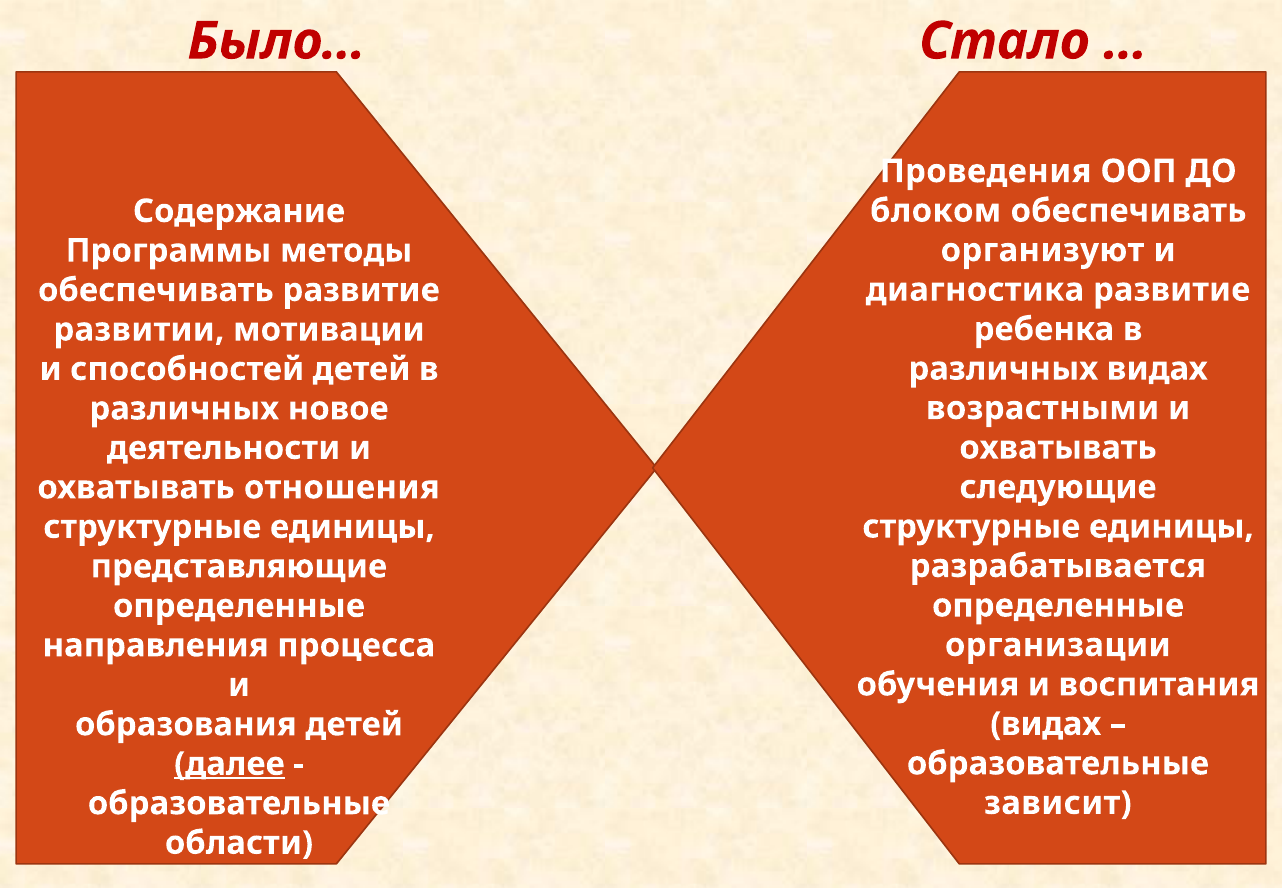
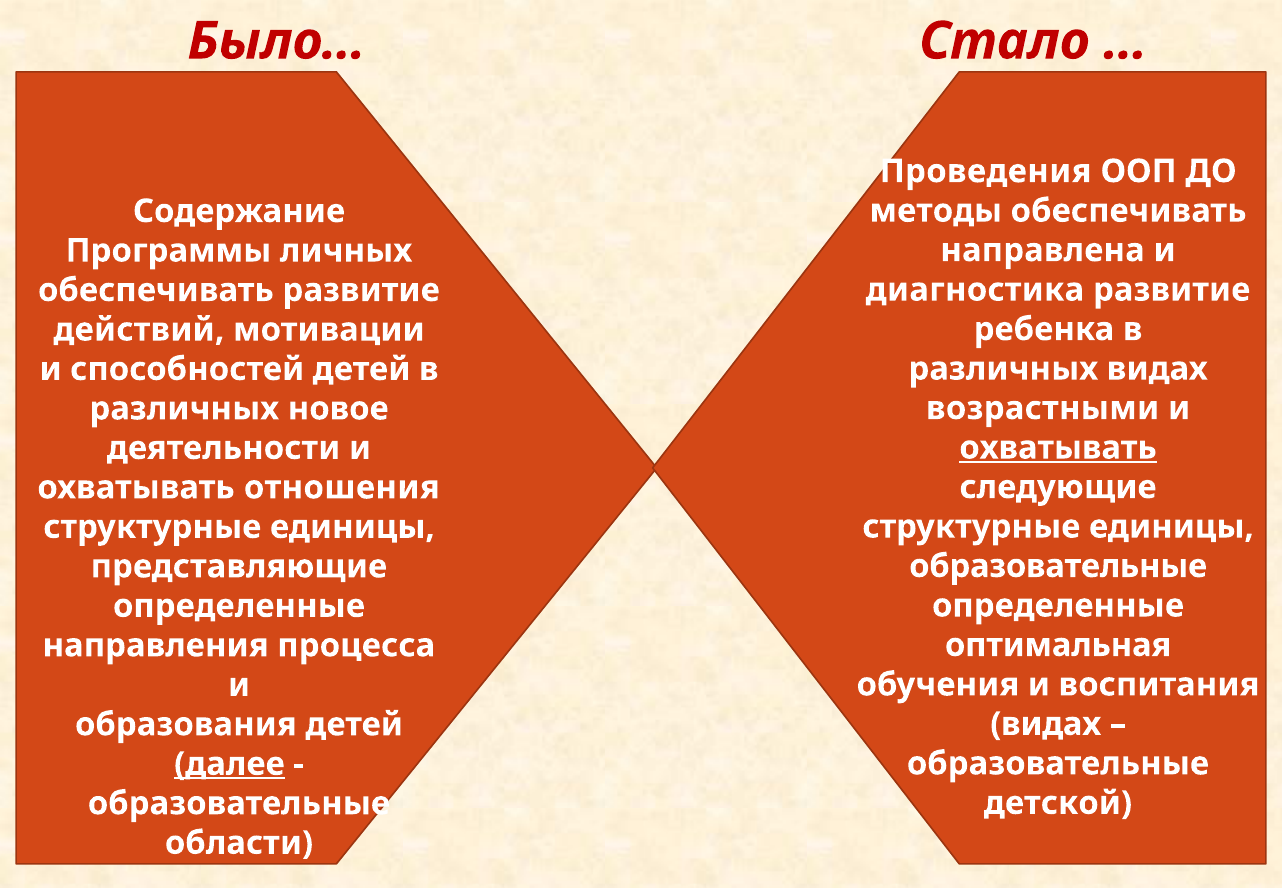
блоком: блоком -> методы
организуют: организуют -> направлена
методы: методы -> личных
развитии: развитии -> действий
охватывать at (1058, 447) underline: none -> present
разрабатывается at (1058, 566): разрабатывается -> образовательные
организации: организации -> оптимальная
зависит: зависит -> детской
